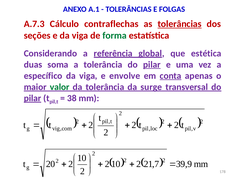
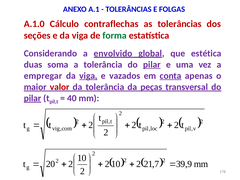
A.7.3: A.7.3 -> A.1.0
tolerâncias at (180, 24) underline: present -> none
referência: referência -> envolvido
específico: específico -> empregar
viga at (88, 76) underline: none -> present
envolve: envolve -> vazados
valor colour: green -> red
surge: surge -> peças
38: 38 -> 40
